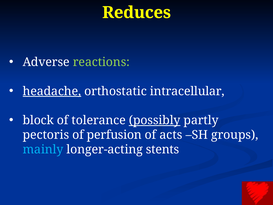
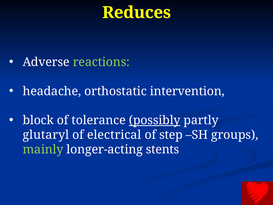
headache underline: present -> none
intracellular: intracellular -> intervention
pectoris: pectoris -> glutaryl
perfusion: perfusion -> electrical
acts: acts -> step
mainly colour: light blue -> light green
